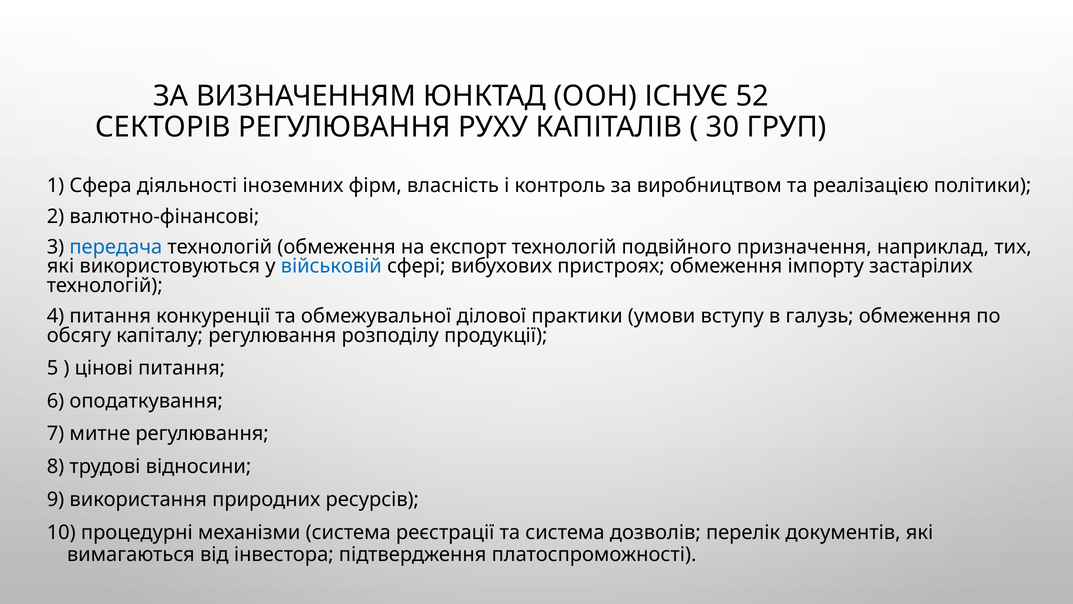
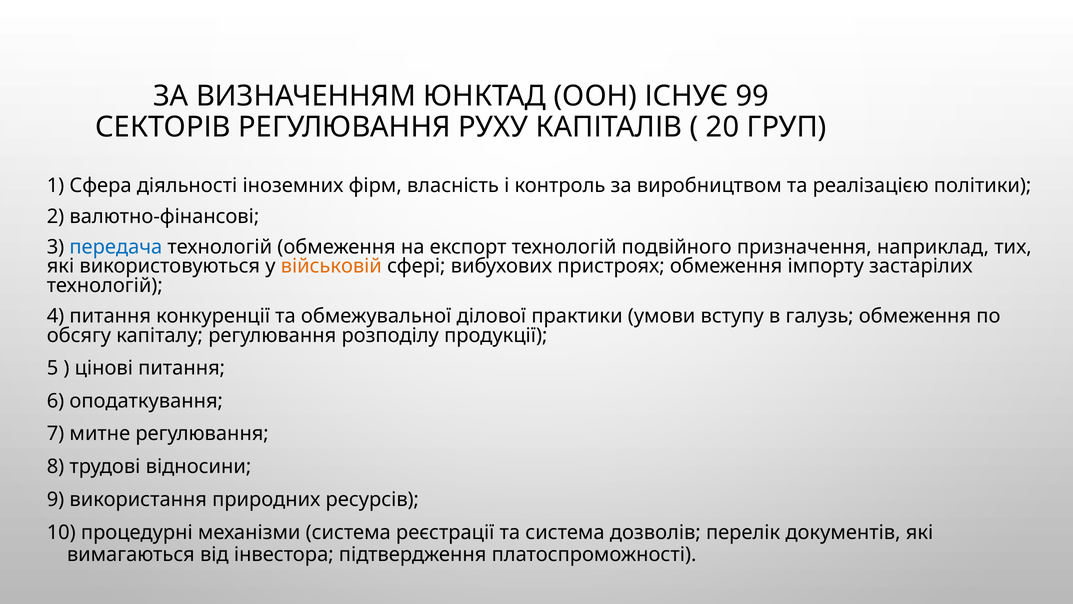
52: 52 -> 99
30: 30 -> 20
військовій colour: blue -> orange
